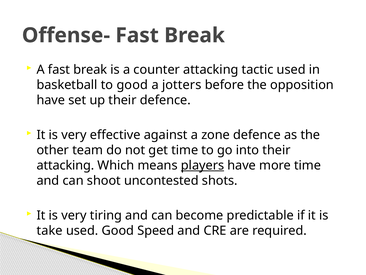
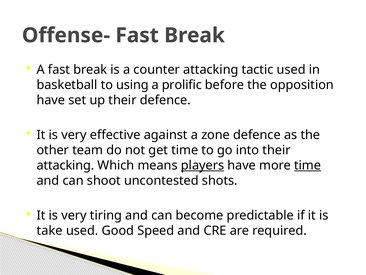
to good: good -> using
jotters: jotters -> prolific
time at (308, 165) underline: none -> present
